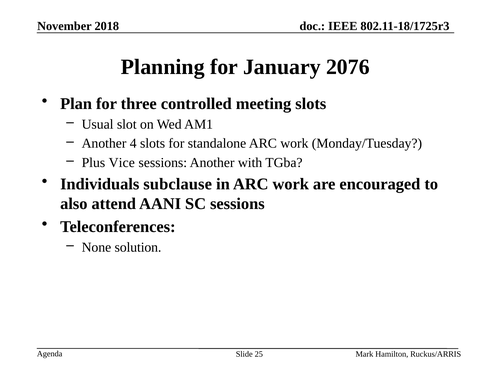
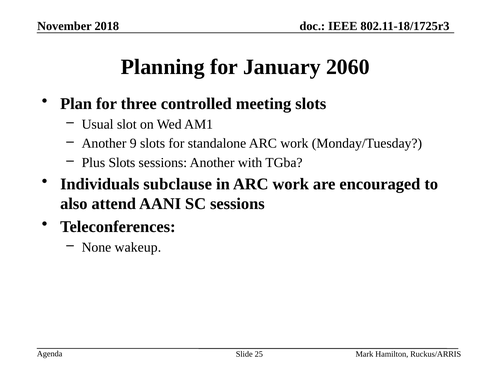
2076: 2076 -> 2060
4: 4 -> 9
Plus Vice: Vice -> Slots
solution: solution -> wakeup
